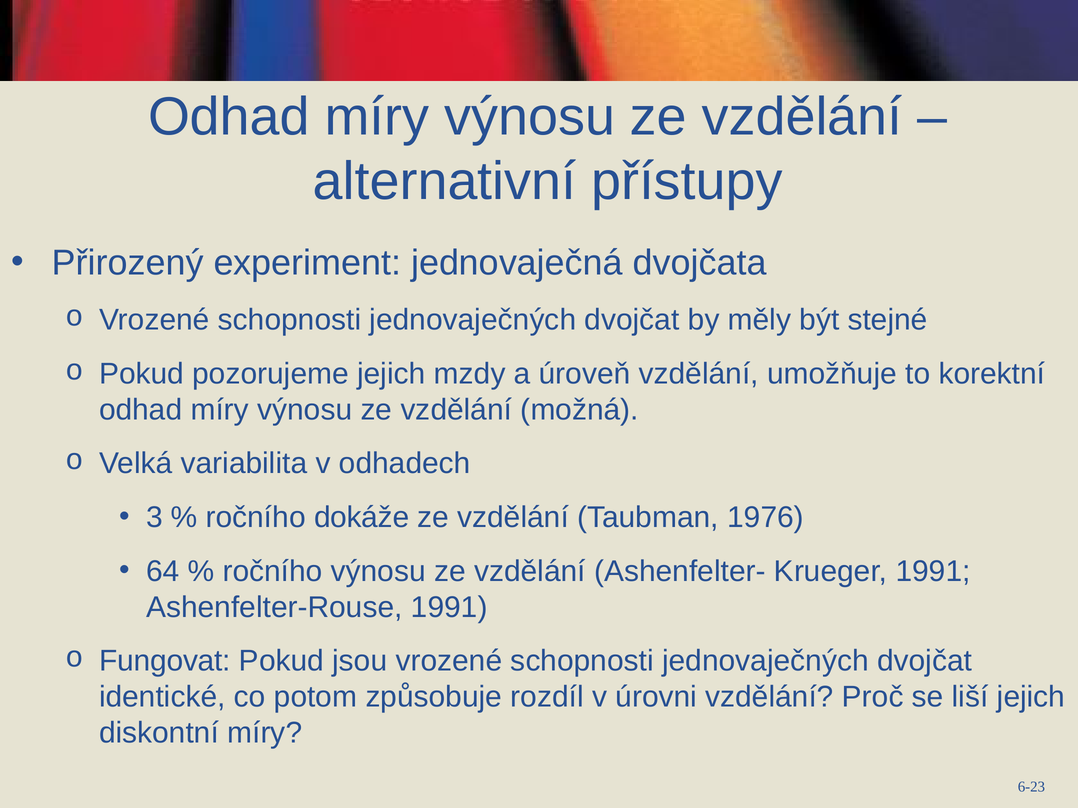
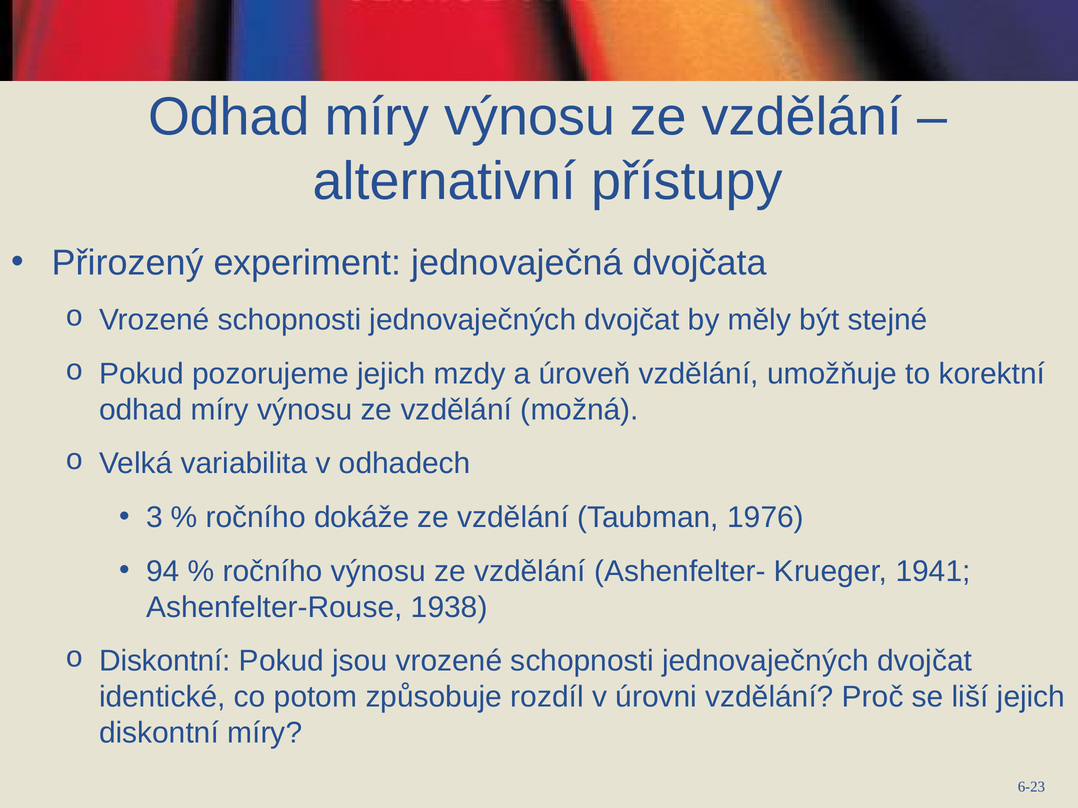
64: 64 -> 94
Krueger 1991: 1991 -> 1941
Ashenfelter-Rouse 1991: 1991 -> 1938
Fungovat at (165, 661): Fungovat -> Diskontní
